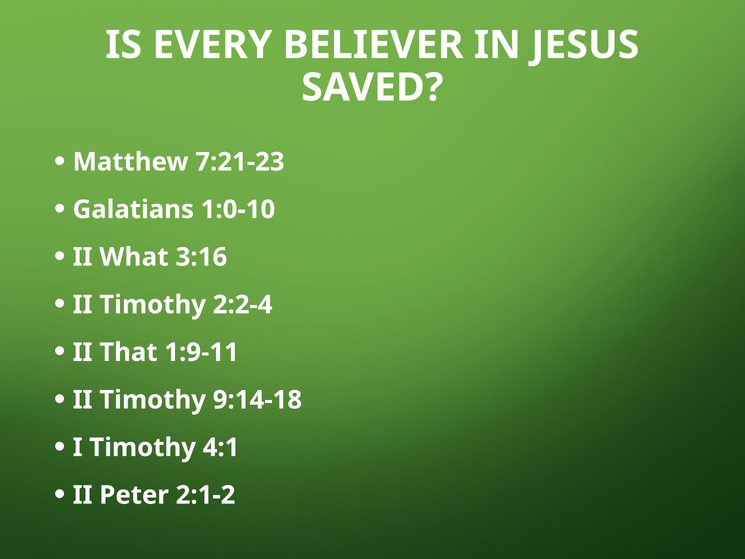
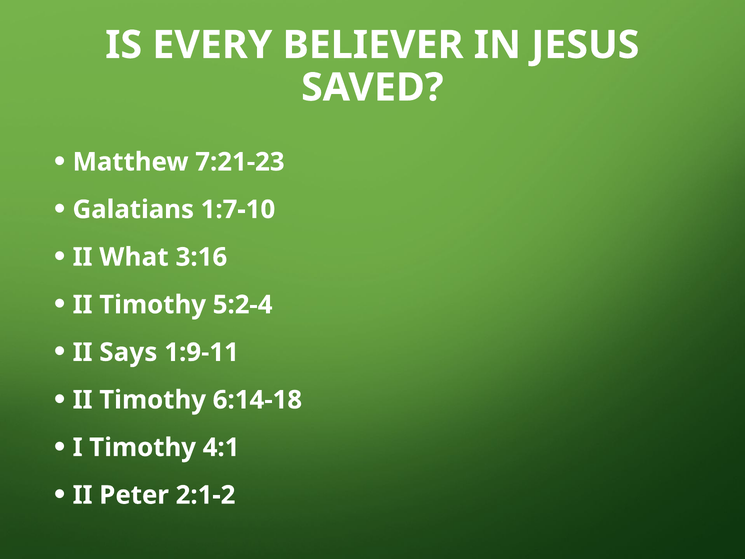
1:0-10: 1:0-10 -> 1:7-10
2:2-4: 2:2-4 -> 5:2-4
That: That -> Says
9:14-18: 9:14-18 -> 6:14-18
